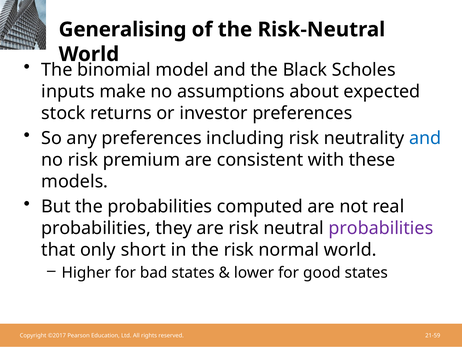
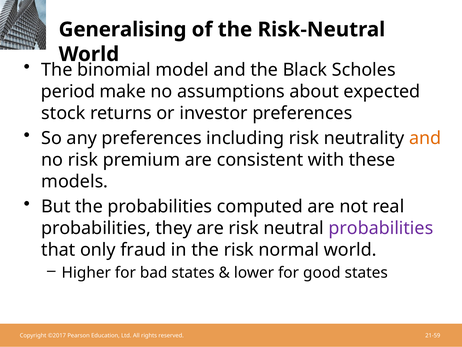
inputs: inputs -> period
and at (425, 138) colour: blue -> orange
short: short -> fraud
